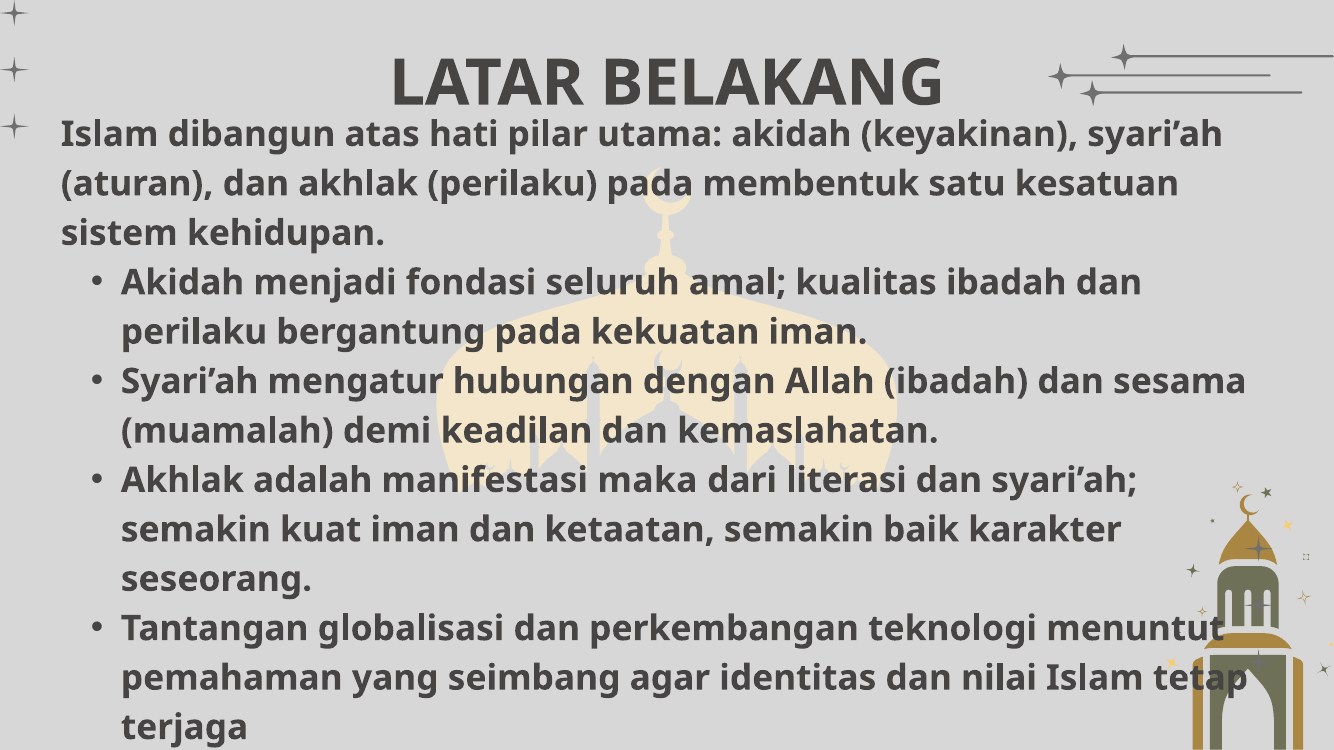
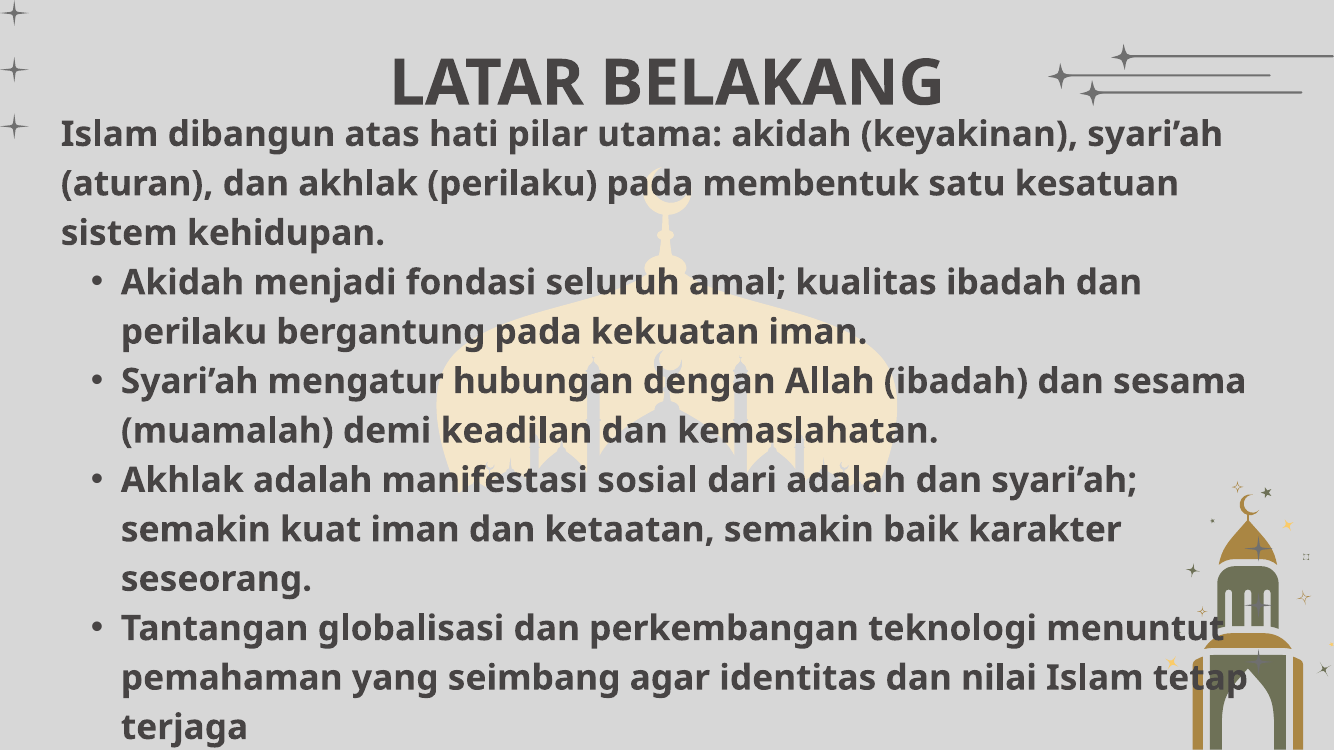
maka: maka -> sosial
dari literasi: literasi -> adalah
